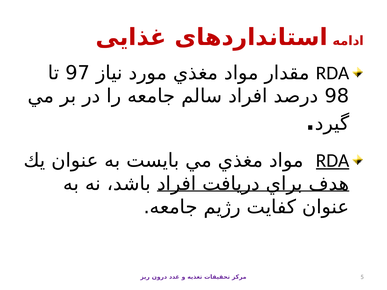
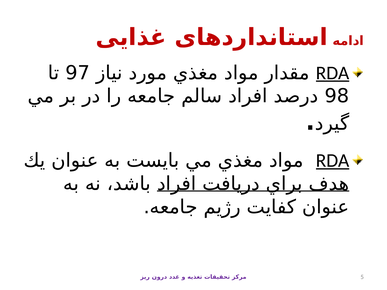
RDA at (333, 73) underline: none -> present
